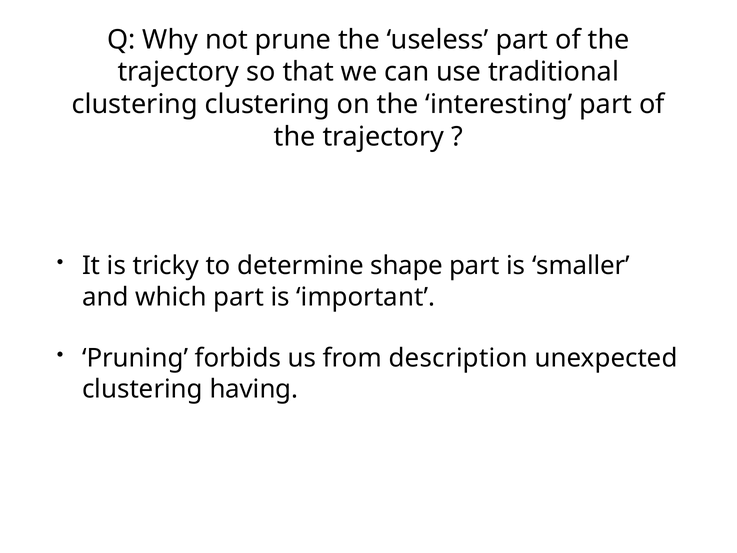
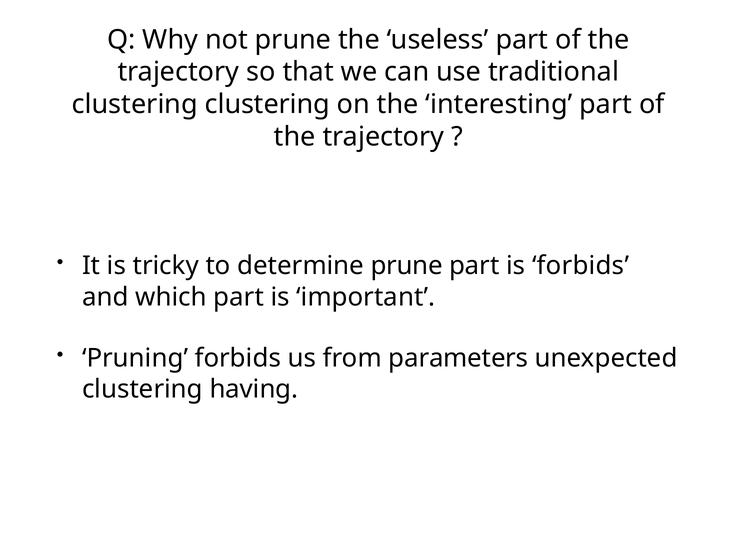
determine shape: shape -> prune
is smaller: smaller -> forbids
description: description -> parameters
